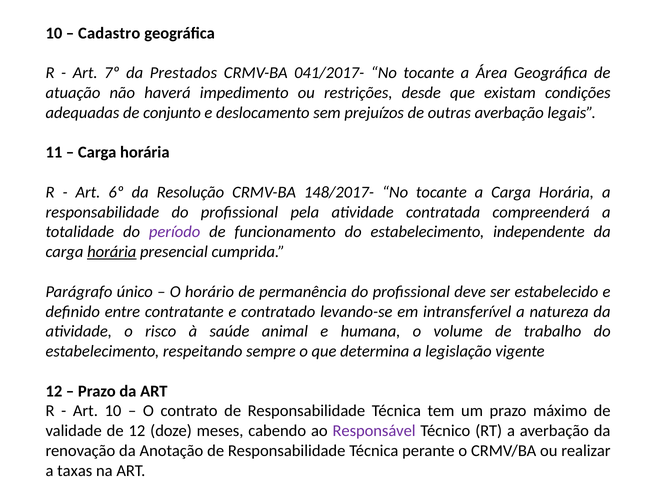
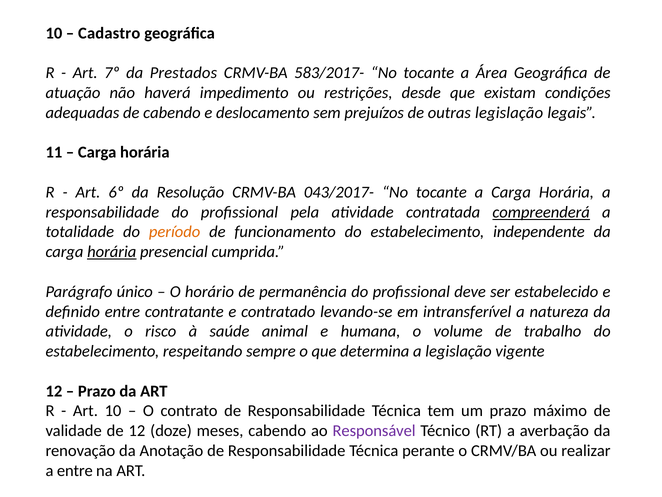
041/2017-: 041/2017- -> 583/2017-
de conjunto: conjunto -> cabendo
outras averbação: averbação -> legislação
148/2017-: 148/2017- -> 043/2017-
compreenderá underline: none -> present
período colour: purple -> orange
a taxas: taxas -> entre
